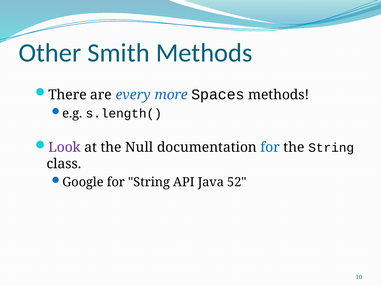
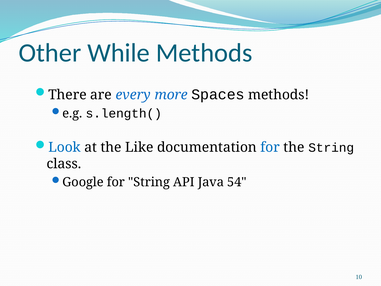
Smith: Smith -> While
Look colour: purple -> blue
Null: Null -> Like
52: 52 -> 54
